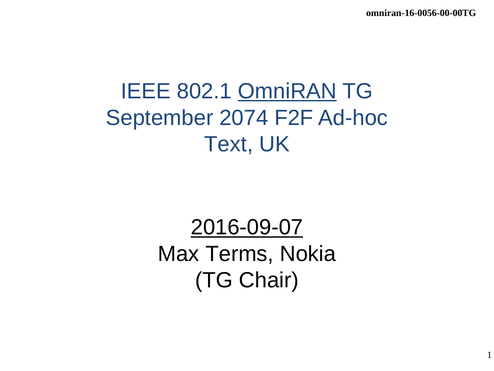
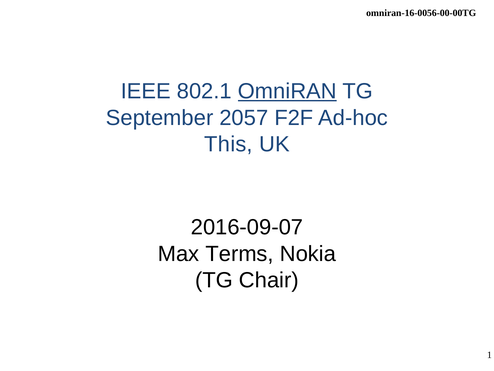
2074: 2074 -> 2057
Text: Text -> This
2016-09-07 underline: present -> none
